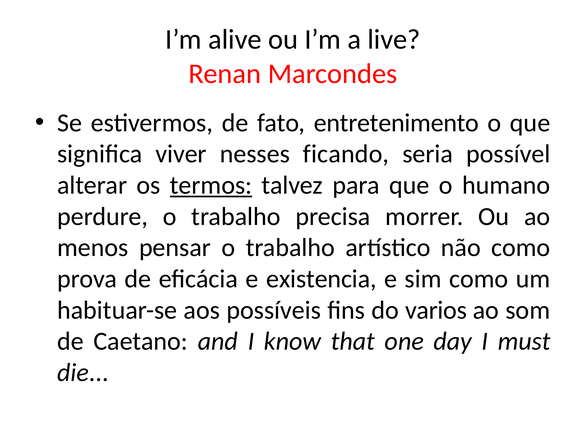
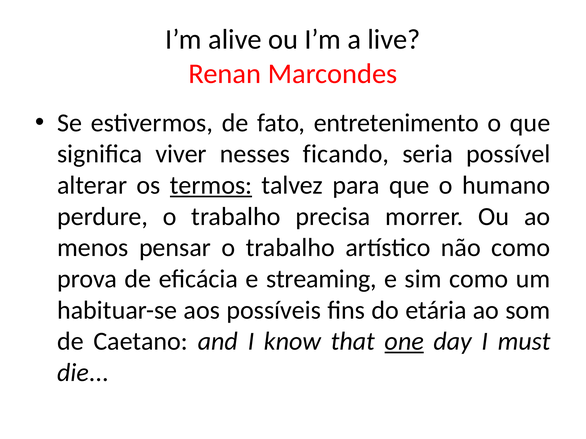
existencia: existencia -> streaming
varios: varios -> etária
one underline: none -> present
